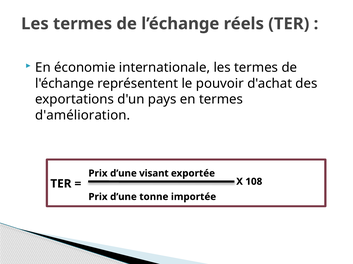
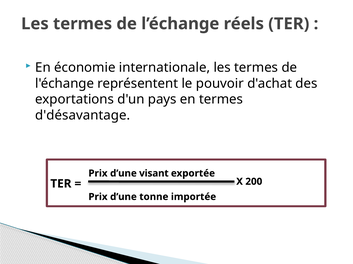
d'amélioration: d'amélioration -> d'désavantage
108: 108 -> 200
